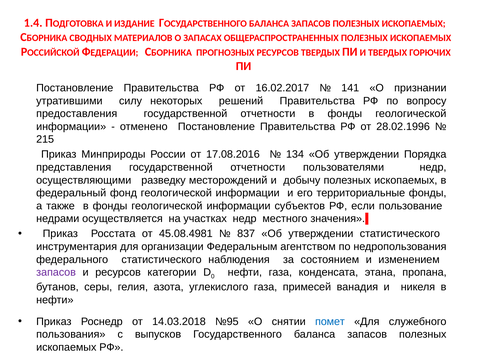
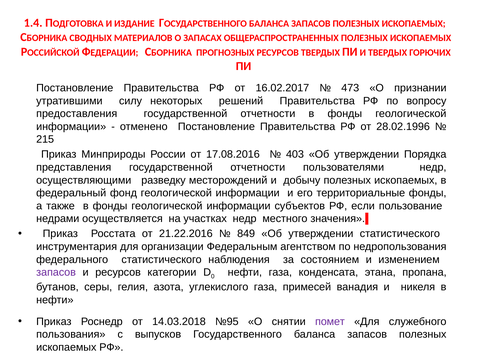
141: 141 -> 473
134: 134 -> 403
45.08.4981: 45.08.4981 -> 21.22.2016
837: 837 -> 849
помет colour: blue -> purple
